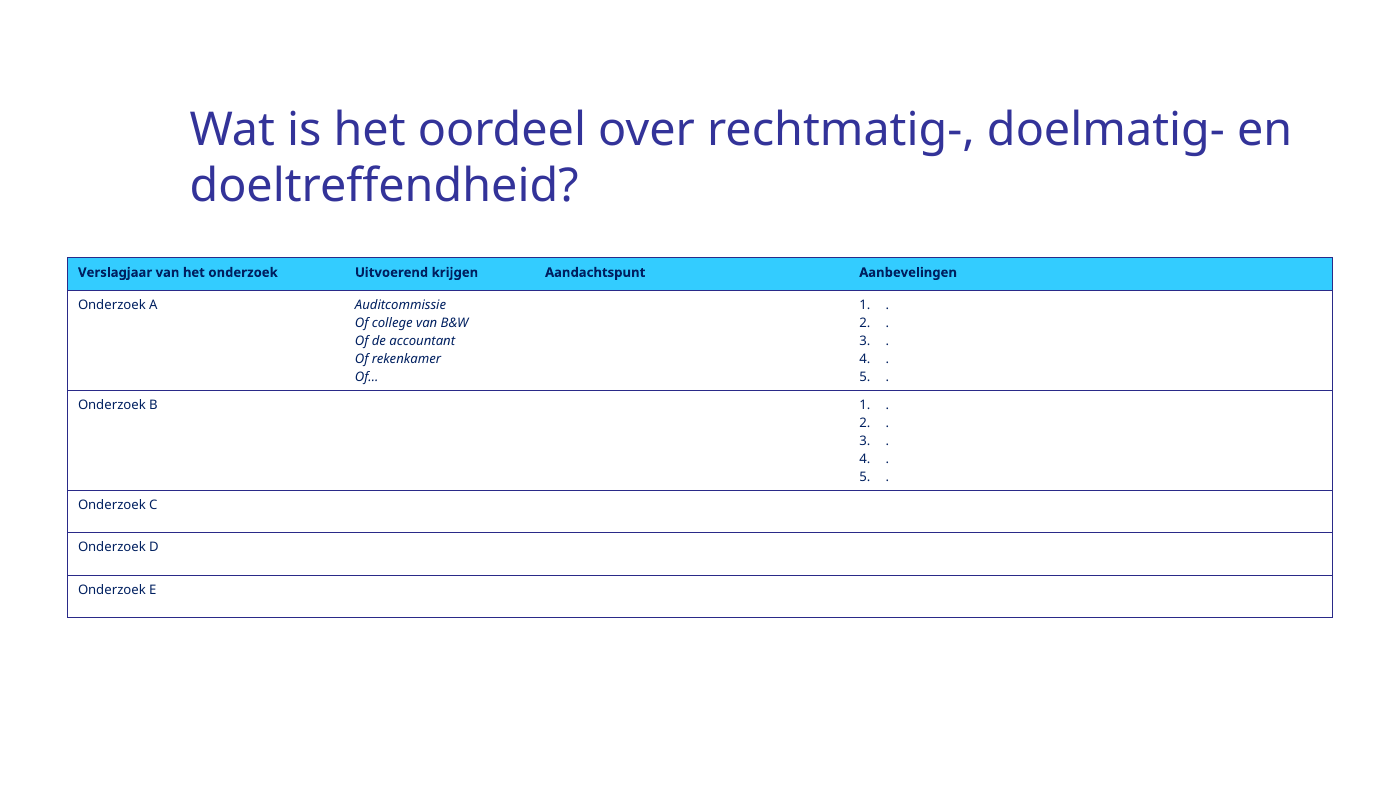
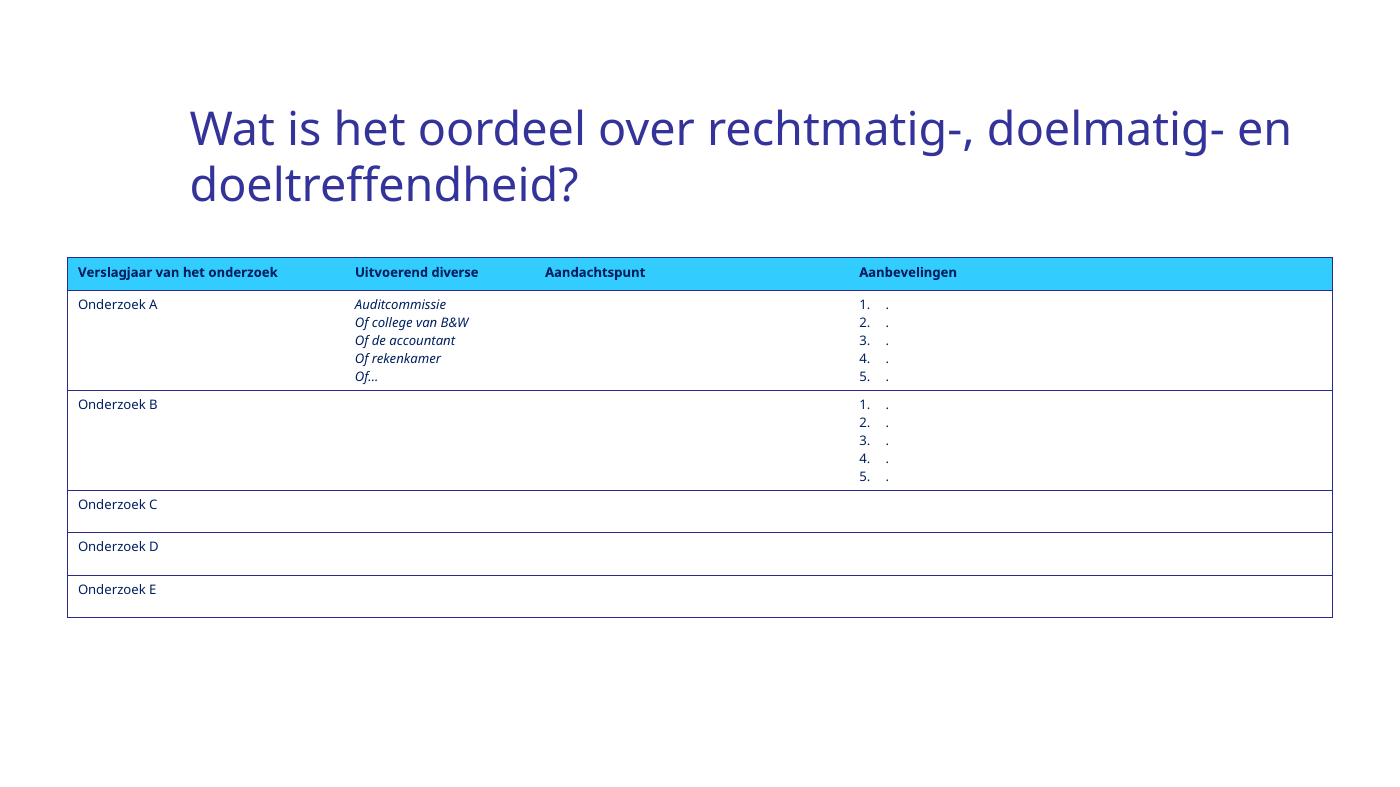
krijgen: krijgen -> diverse
